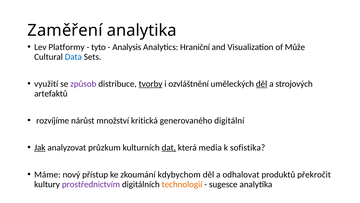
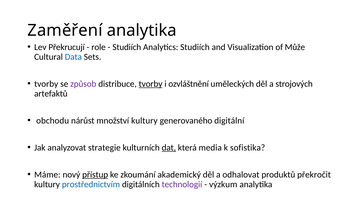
Platformy: Platformy -> Překrucují
tyto: tyto -> role
Analysis at (127, 47): Analysis -> Studiích
Analytics Hraniční: Hraniční -> Studiích
využití at (46, 84): využití -> tvorby
děl at (262, 84) underline: present -> none
rozvíjíme: rozvíjíme -> obchodu
množství kritická: kritická -> kultury
Jak underline: present -> none
průzkum: průzkum -> strategie
přístup underline: none -> present
kdybychom: kdybychom -> akademický
prostřednictvím colour: purple -> blue
technologií colour: orange -> purple
sugesce: sugesce -> výzkum
